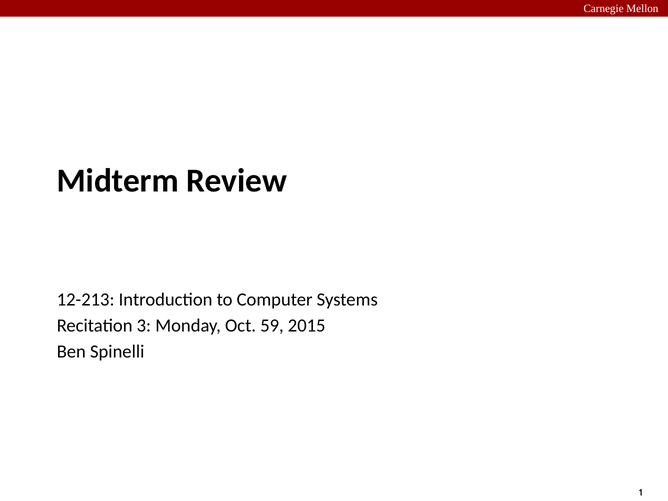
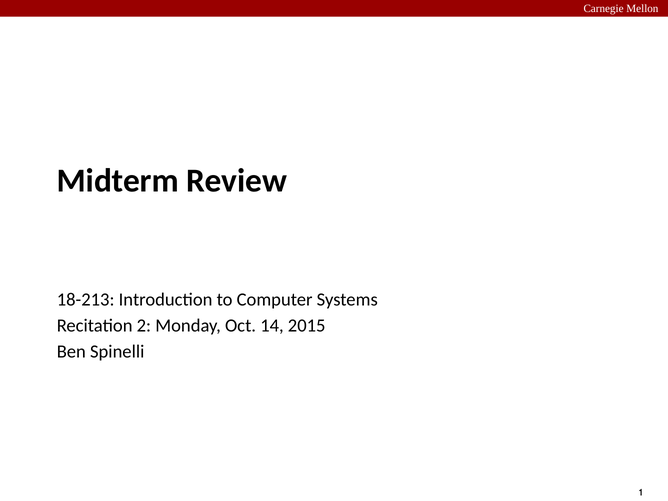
12-213: 12-213 -> 18-213
3: 3 -> 2
59: 59 -> 14
